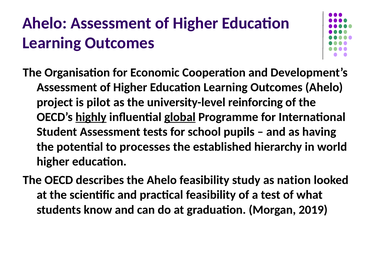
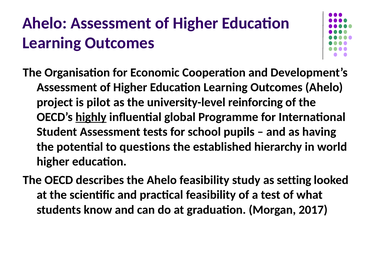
global underline: present -> none
processes: processes -> questions
nation: nation -> setting
2019: 2019 -> 2017
